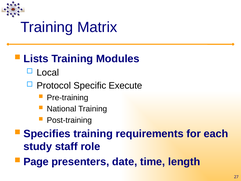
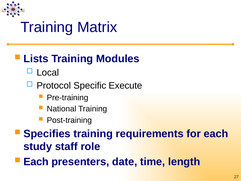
Page at (36, 161): Page -> Each
